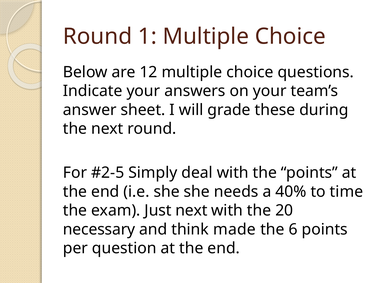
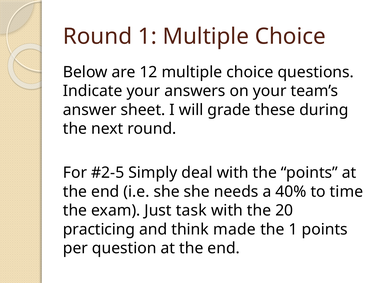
Just next: next -> task
necessary: necessary -> practicing
the 6: 6 -> 1
